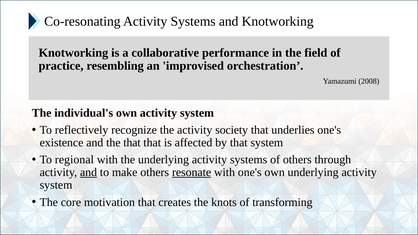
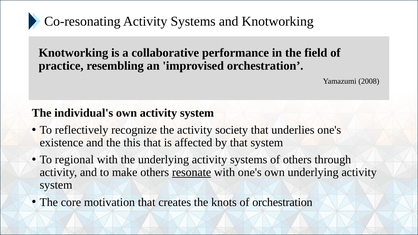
the that: that -> this
and at (88, 172) underline: present -> none
of transforming: transforming -> orchestration
